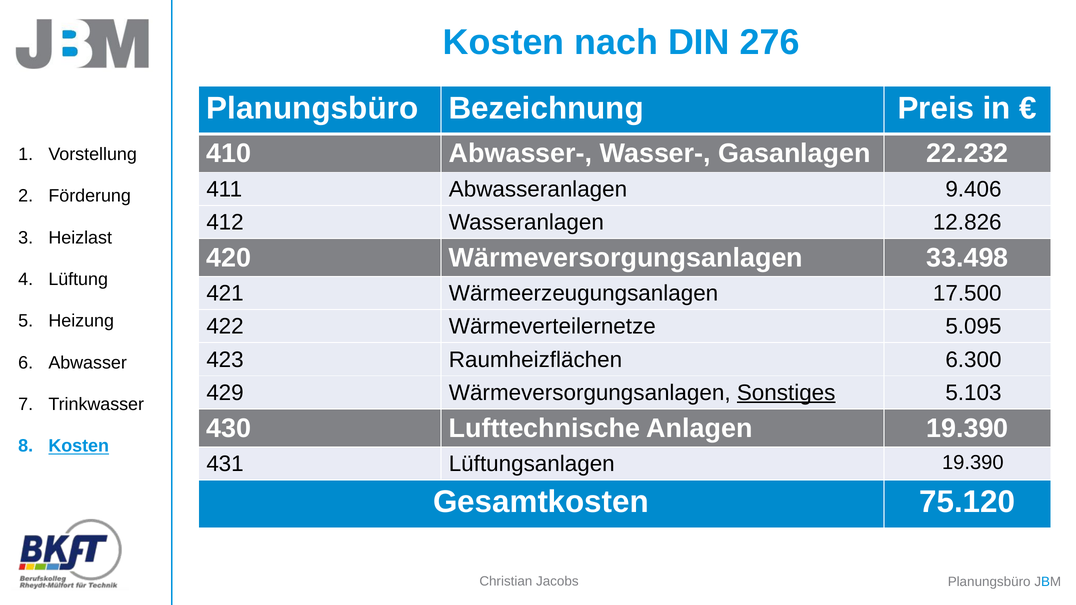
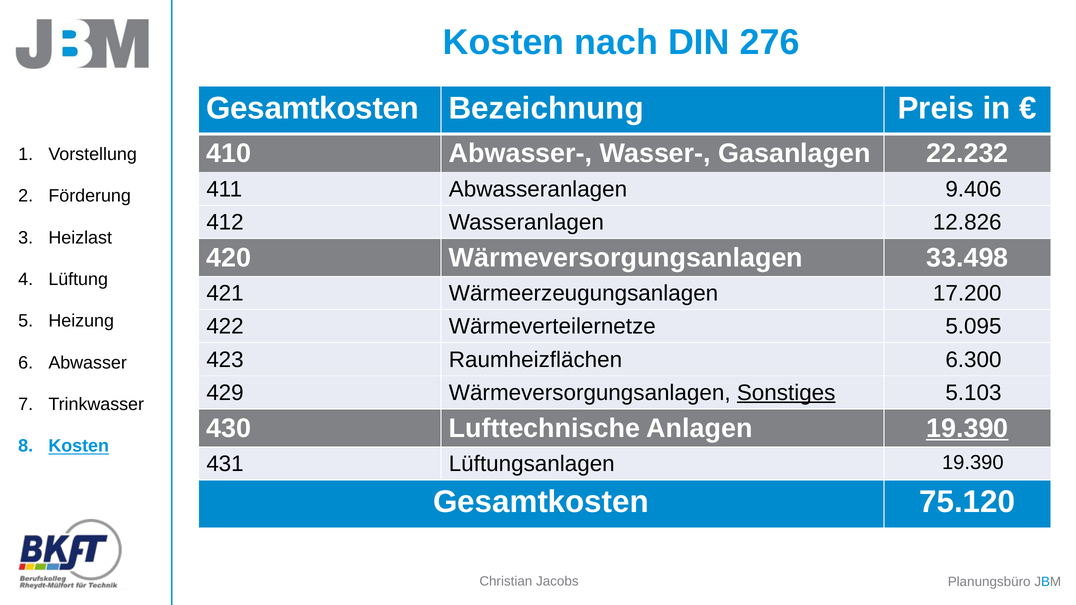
Planungsbüro at (312, 108): Planungsbüro -> Gesamtkosten
17.500: 17.500 -> 17.200
19.390 at (967, 429) underline: none -> present
